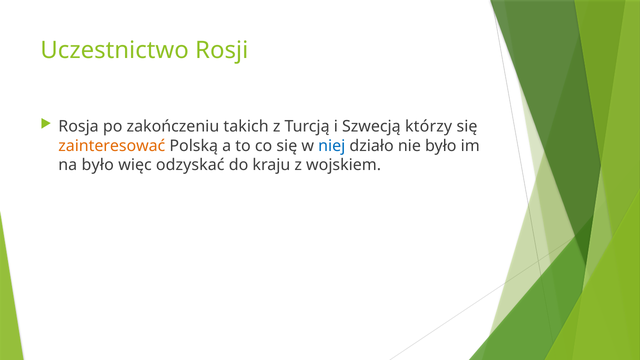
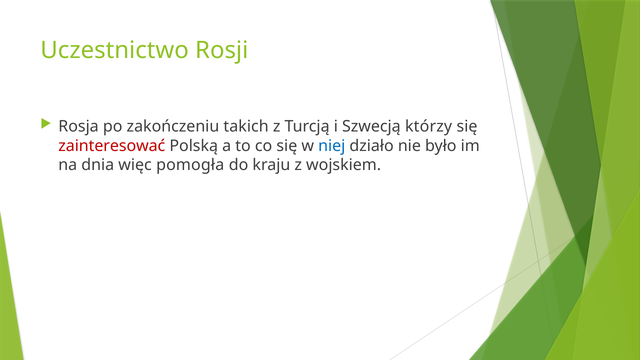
zainteresować colour: orange -> red
na było: było -> dnia
odzyskać: odzyskać -> pomogła
